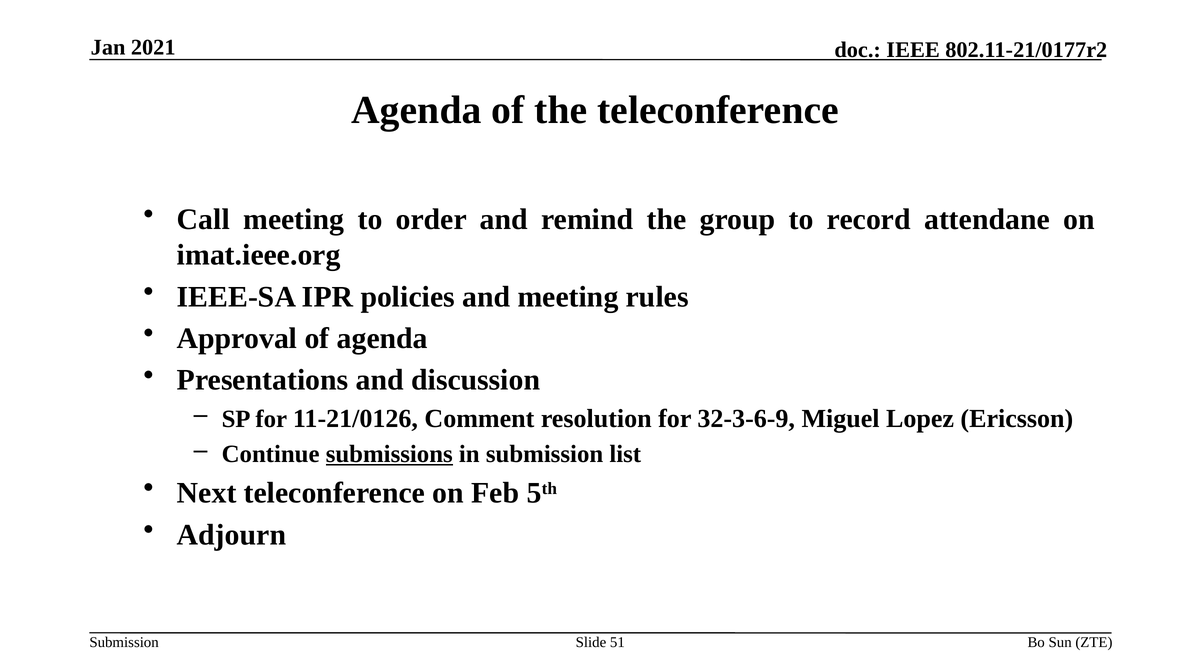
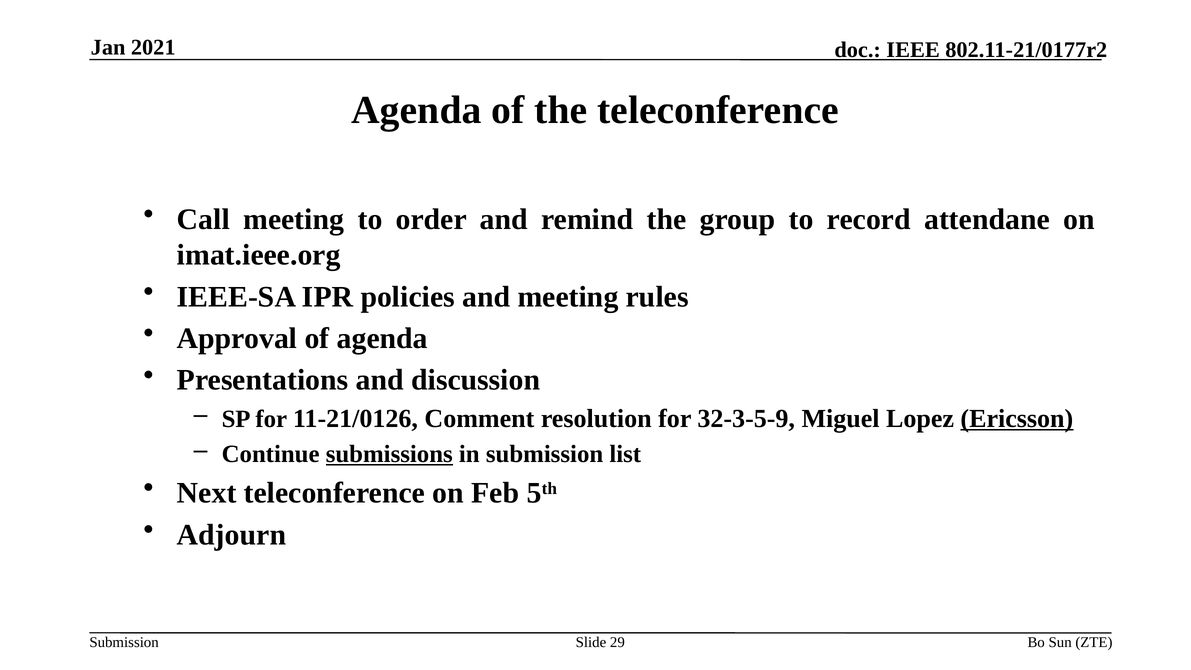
32-3-6-9: 32-3-6-9 -> 32-3-5-9
Ericsson underline: none -> present
51: 51 -> 29
